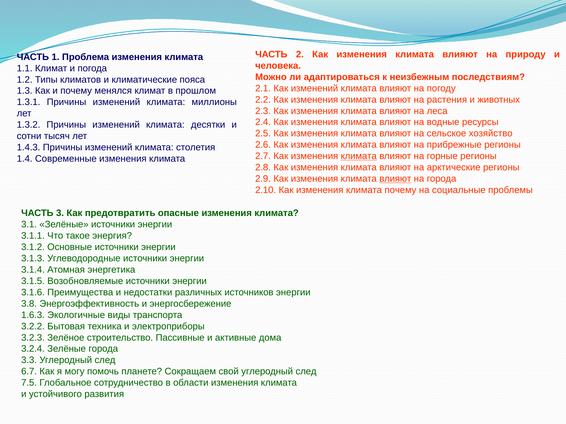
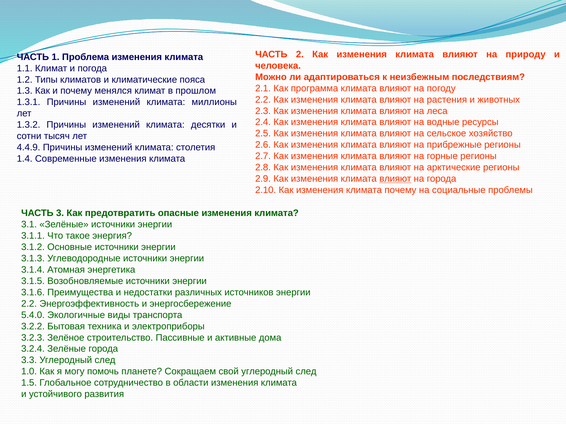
Как изменений: изменений -> программа
1.4.3: 1.4.3 -> 4.4.9
климата at (359, 156) underline: present -> none
3.8 at (29, 304): 3.8 -> 2.2
1.6.3: 1.6.3 -> 5.4.0
6.7: 6.7 -> 1.0
7.5: 7.5 -> 1.5
